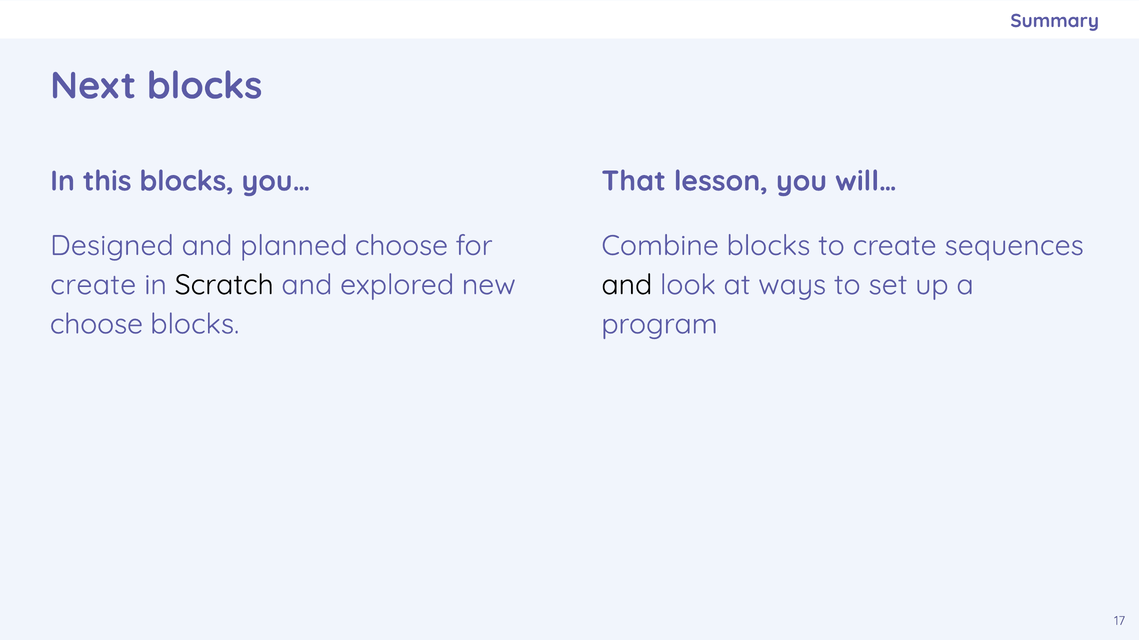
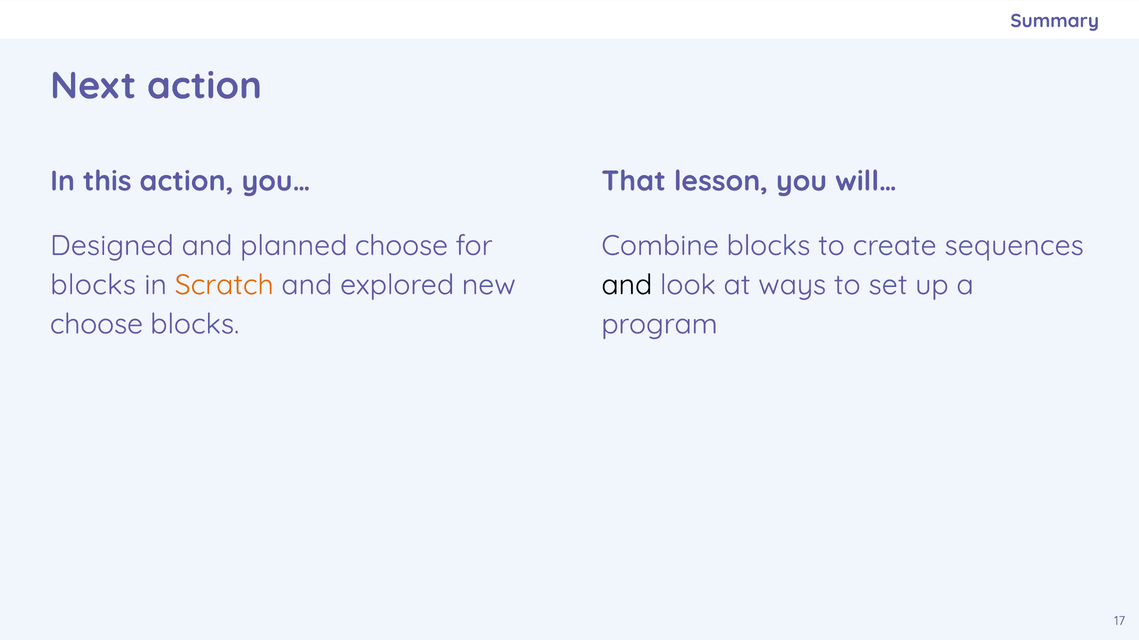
Next blocks: blocks -> action
this blocks: blocks -> action
create at (93, 285): create -> blocks
Scratch colour: black -> orange
